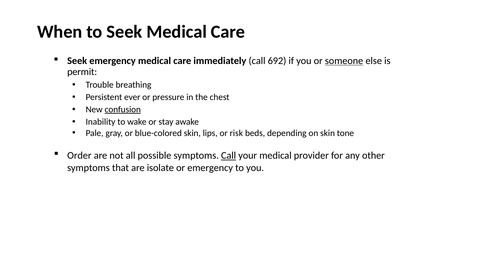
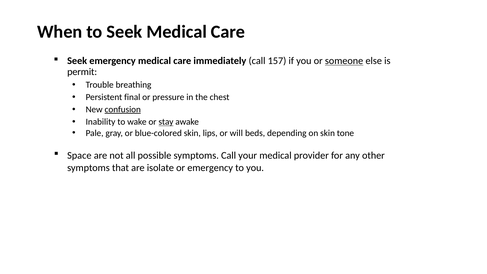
692: 692 -> 157
ever: ever -> final
stay underline: none -> present
risk: risk -> will
Order: Order -> Space
Call at (229, 156) underline: present -> none
